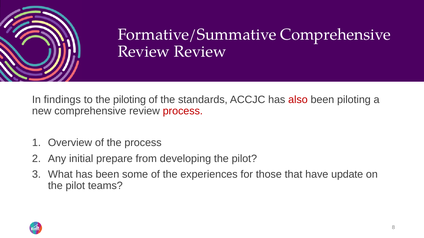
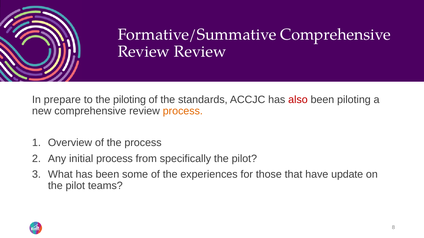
findings: findings -> prepare
process at (183, 111) colour: red -> orange
initial prepare: prepare -> process
developing: developing -> specifically
